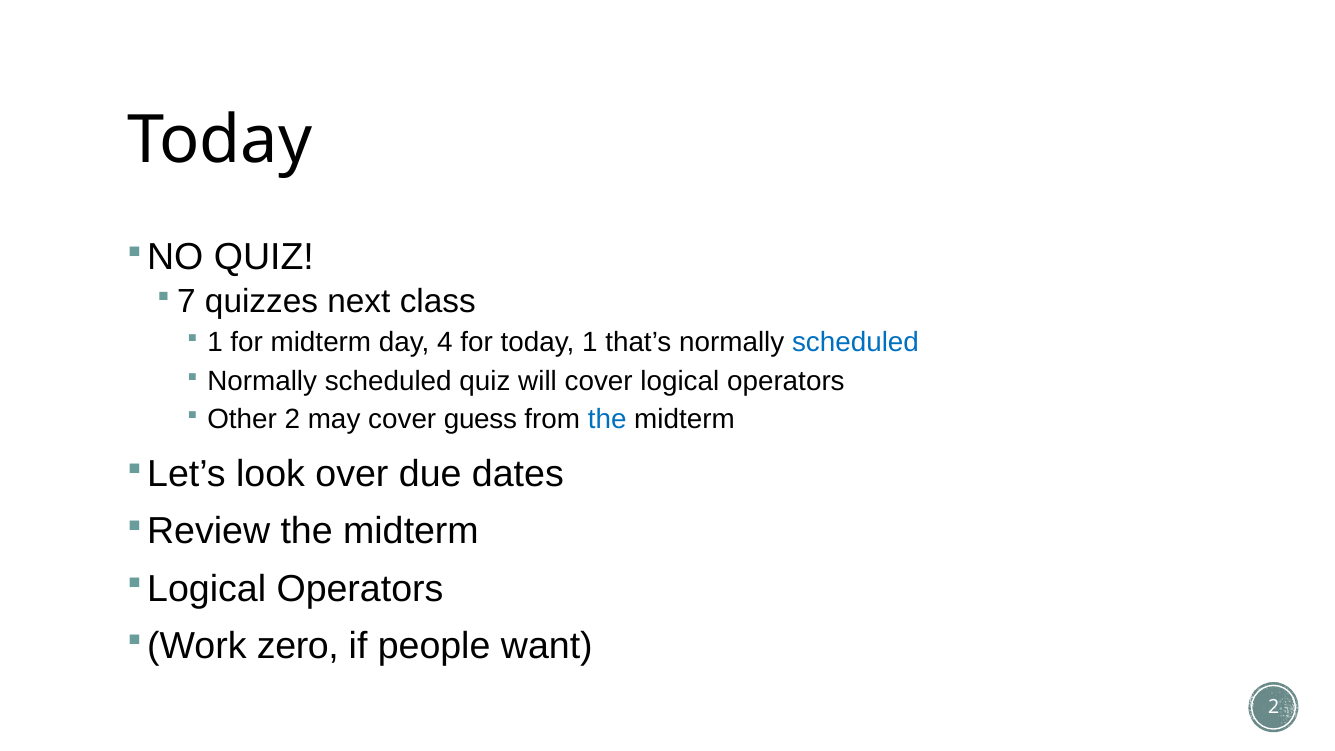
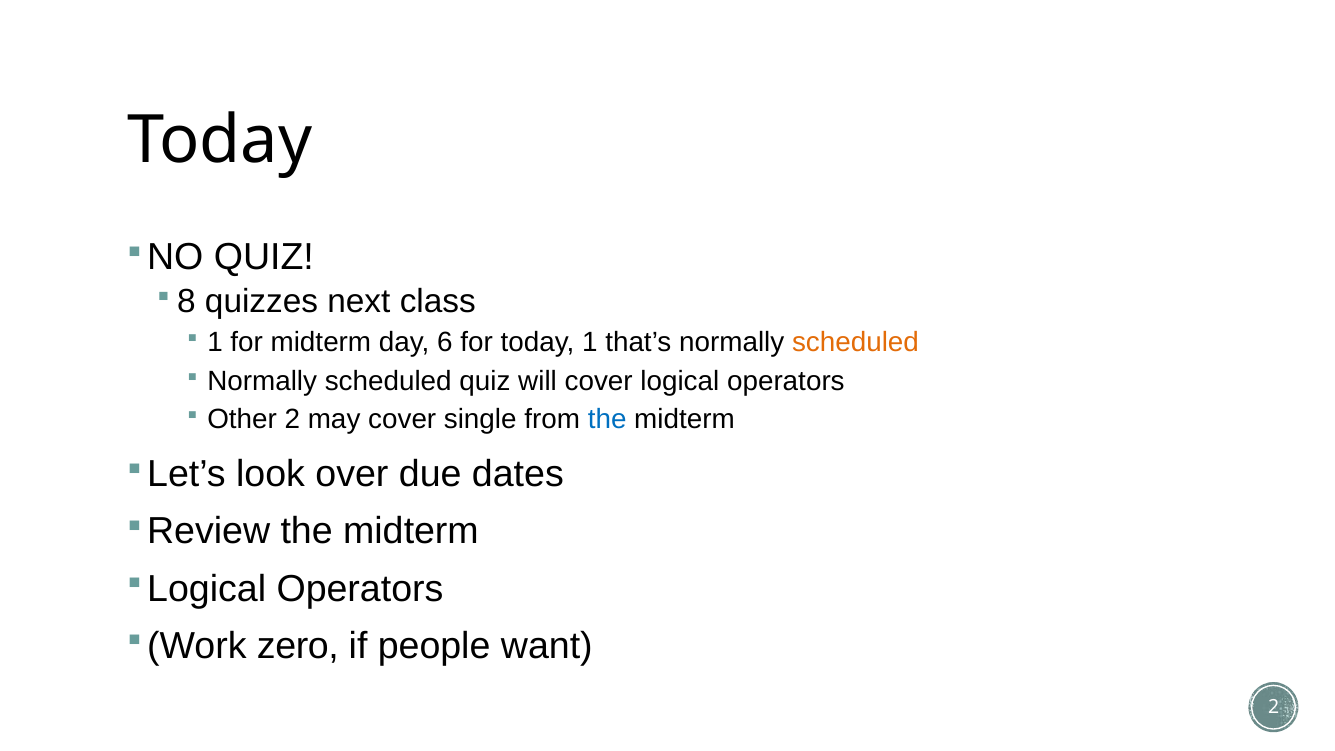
7: 7 -> 8
4: 4 -> 6
scheduled at (855, 343) colour: blue -> orange
guess: guess -> single
